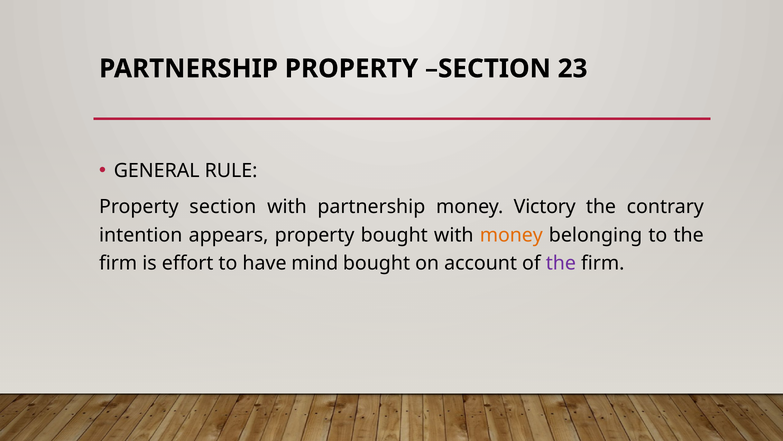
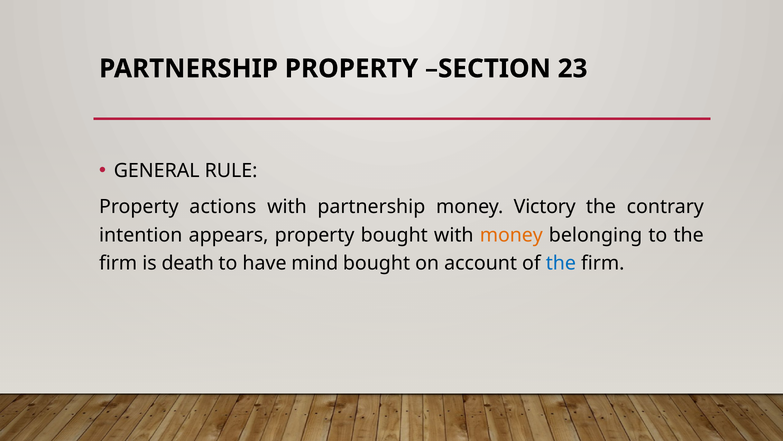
section at (223, 207): section -> actions
effort: effort -> death
the at (561, 263) colour: purple -> blue
